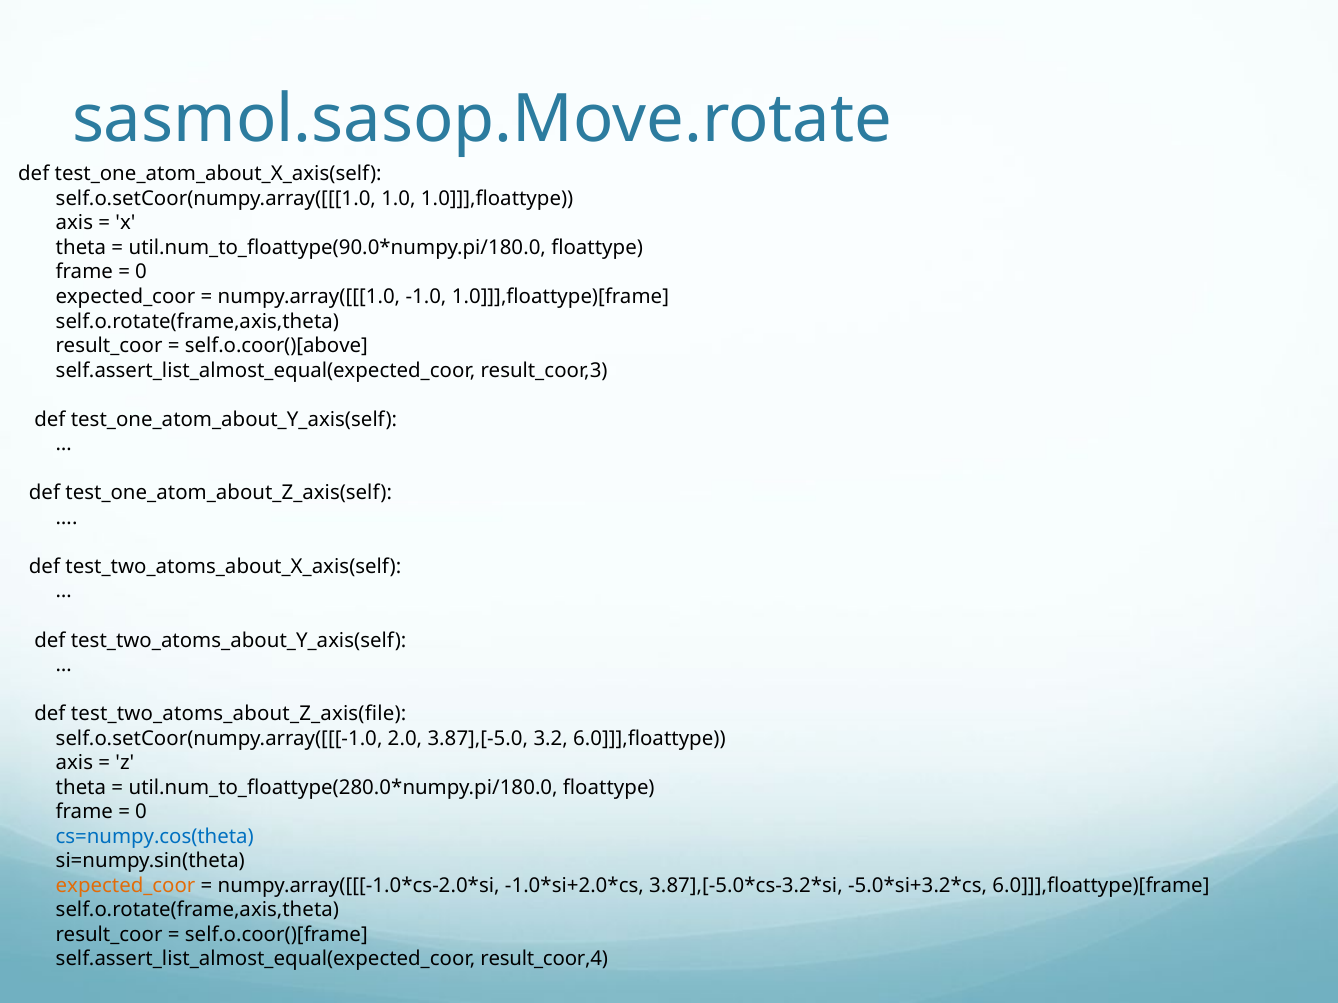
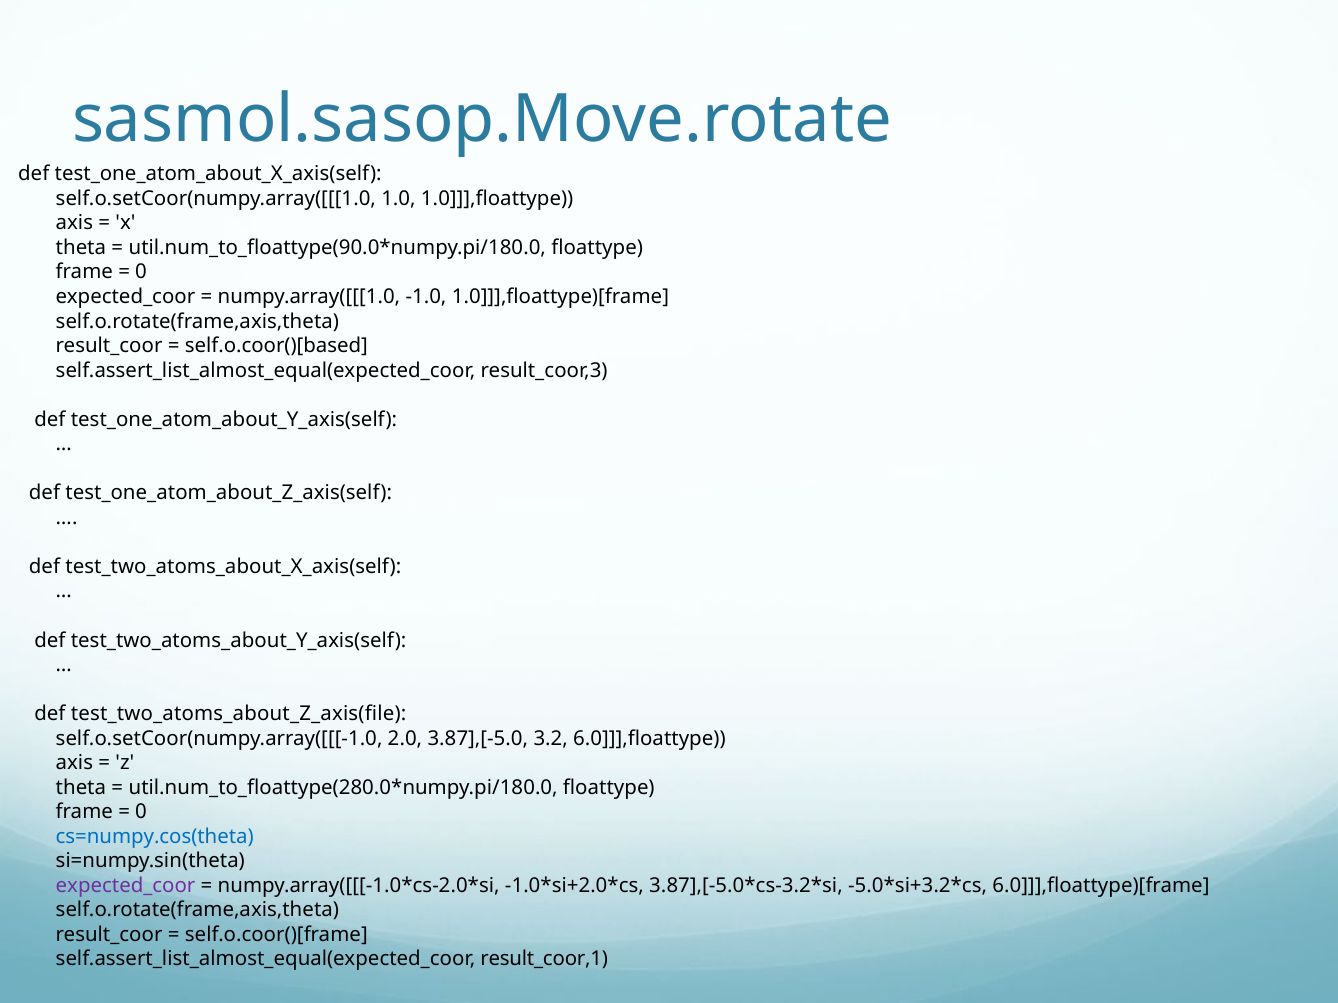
self.o.coor()[above: self.o.coor()[above -> self.o.coor()[based
expected_coor at (126, 886) colour: orange -> purple
result_coor,4: result_coor,4 -> result_coor,1
